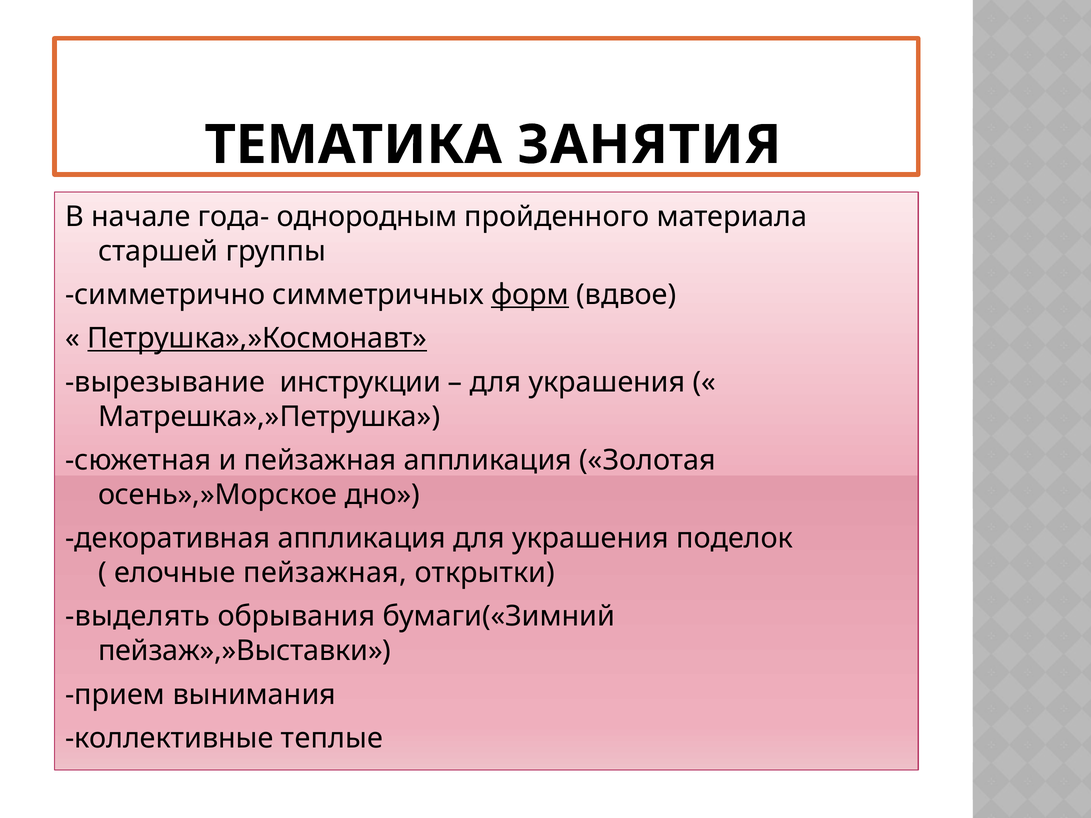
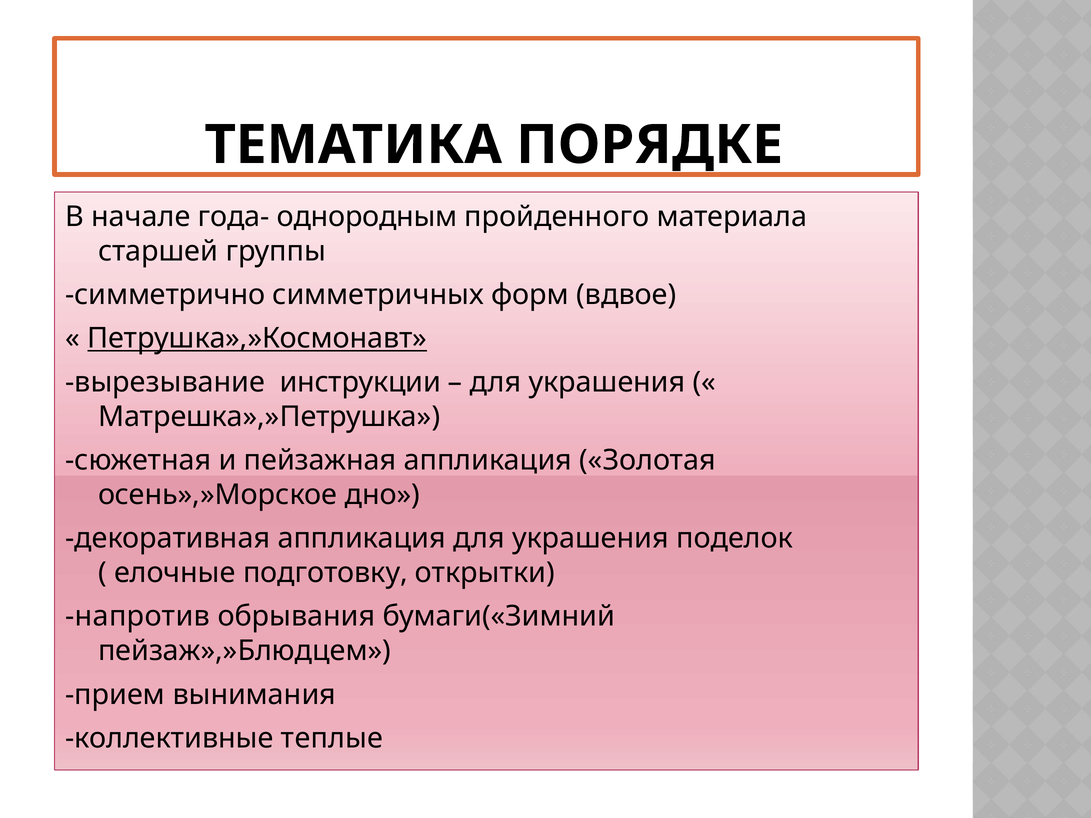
ЗАНЯТИЯ: ЗАНЯТИЯ -> ПОРЯДКЕ
форм underline: present -> none
елочные пейзажная: пейзажная -> подготовку
выделять: выделять -> напротив
пейзаж»,»Выставки: пейзаж»,»Выставки -> пейзаж»,»Блюдцем
